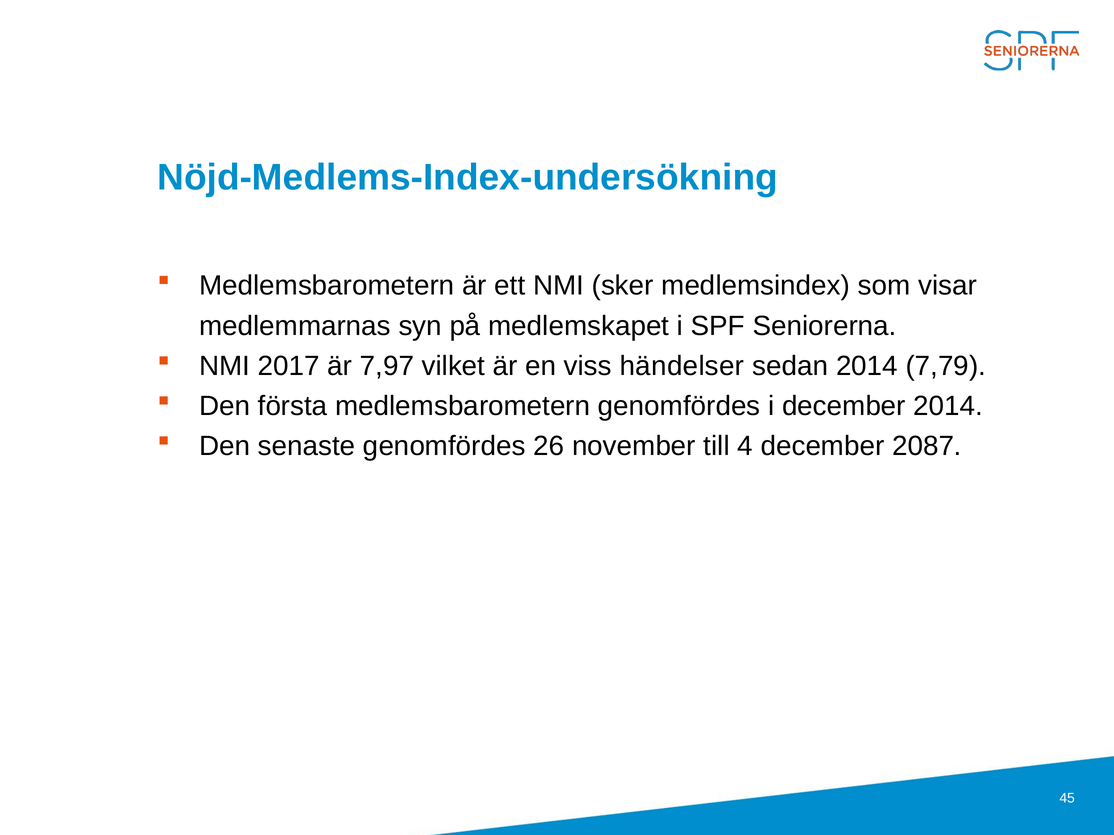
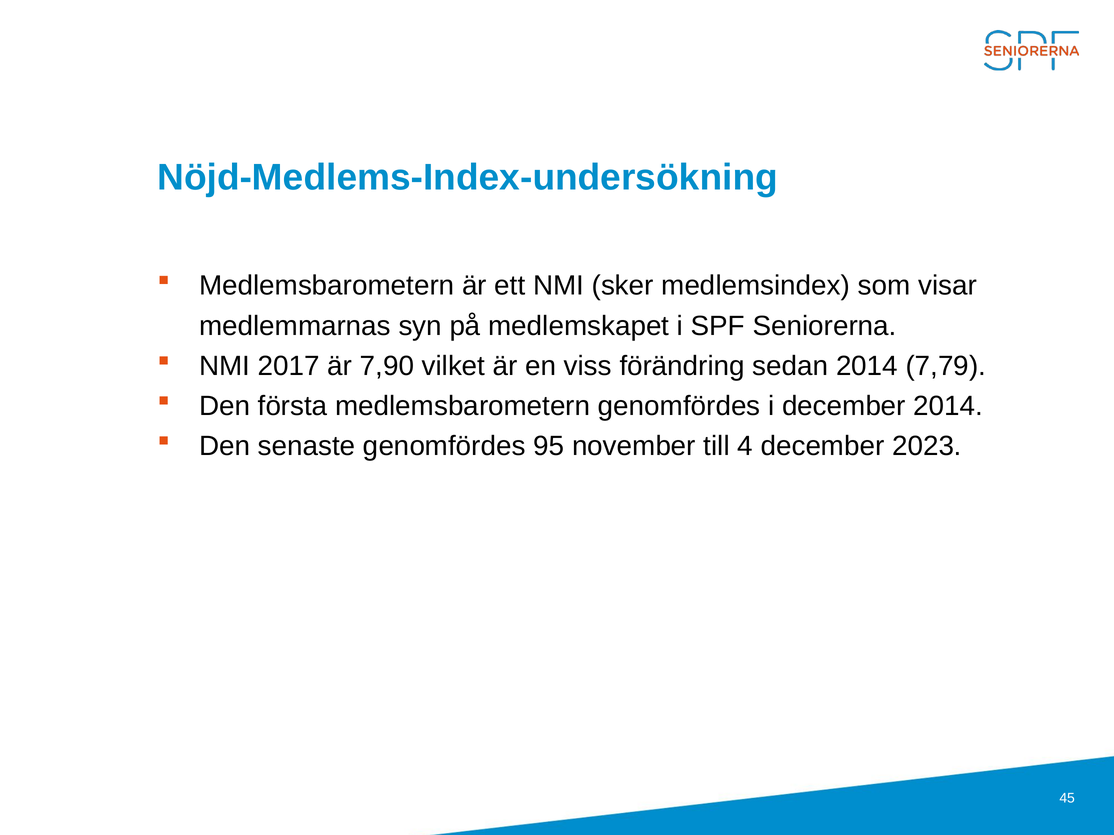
7,97: 7,97 -> 7,90
händelser: händelser -> förändring
26: 26 -> 95
2087: 2087 -> 2023
